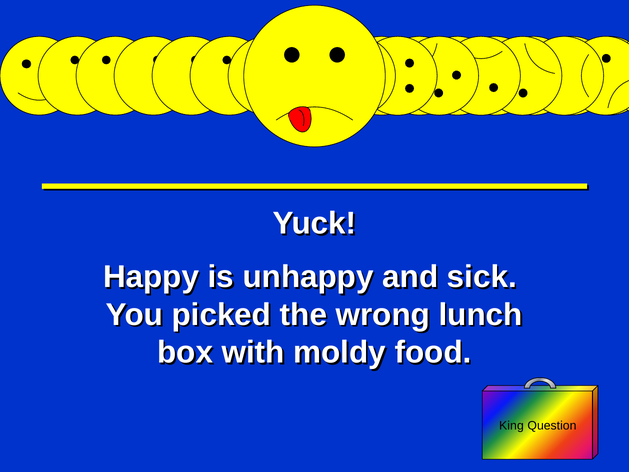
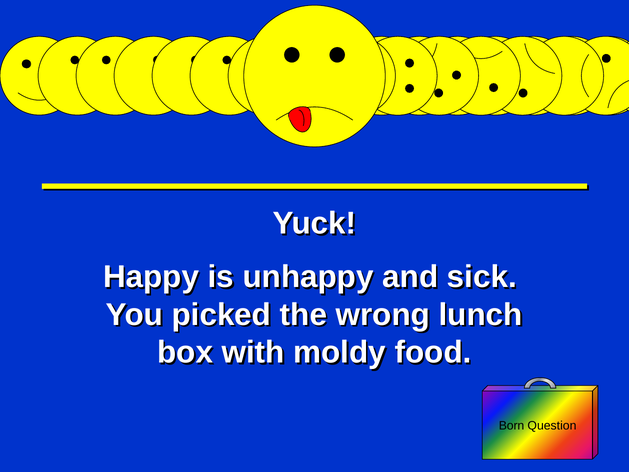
King: King -> Born
